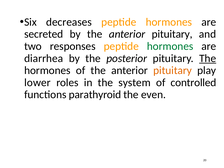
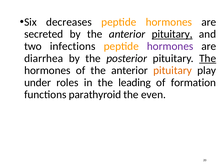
pituitary at (172, 34) underline: none -> present
responses: responses -> infections
hormones at (170, 46) colour: green -> purple
lower: lower -> under
system: system -> leading
controlled: controlled -> formation
